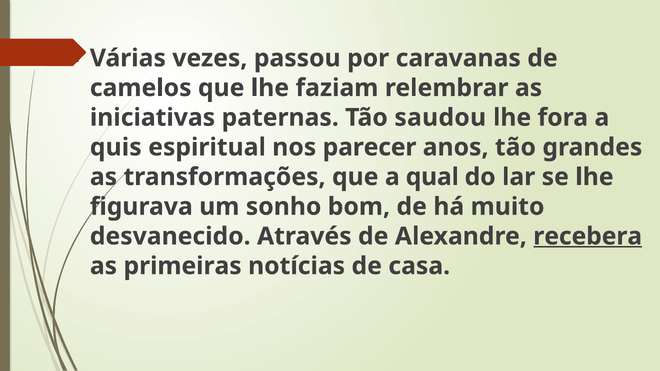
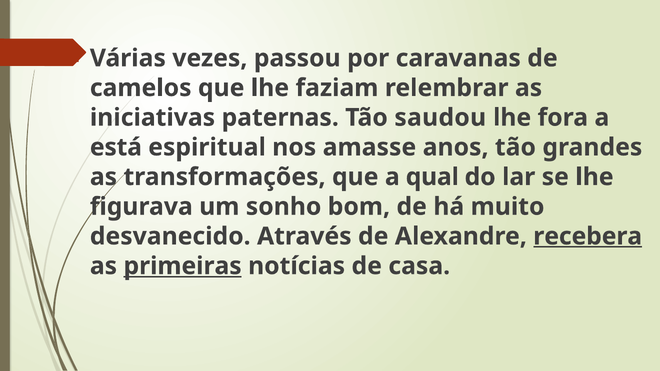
quis: quis -> está
parecer: parecer -> amasse
primeiras underline: none -> present
